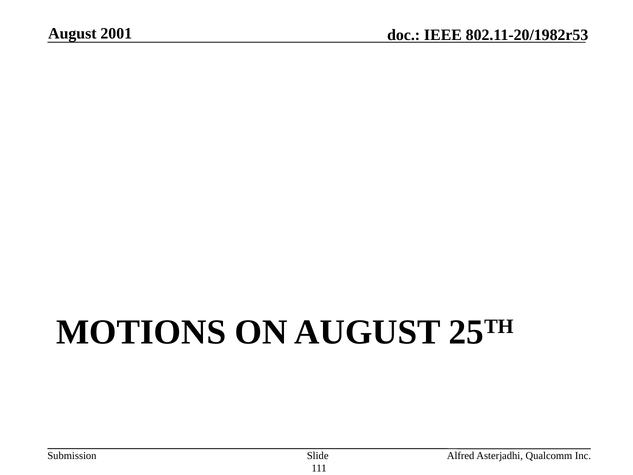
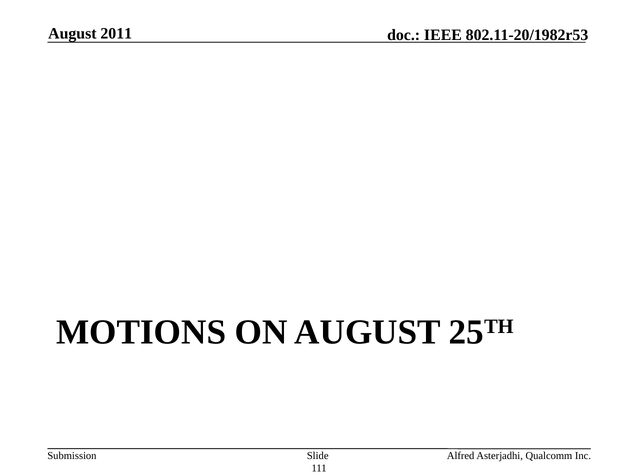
2001: 2001 -> 2011
